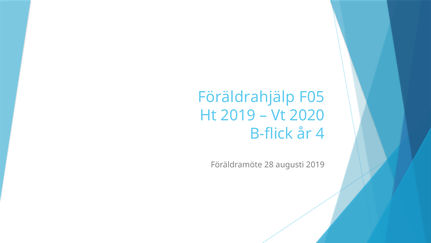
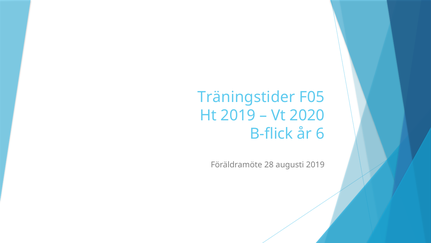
Föräldrahjälp: Föräldrahjälp -> Träningstider
4: 4 -> 6
